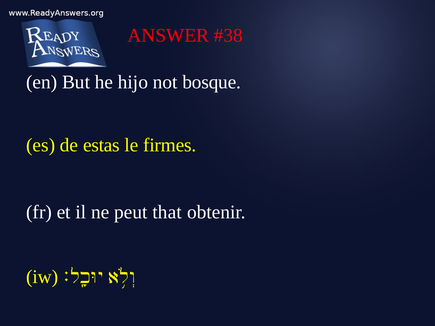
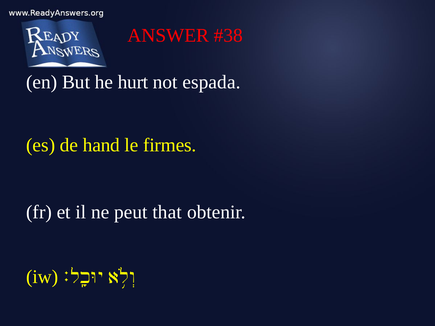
hijo: hijo -> hurt
bosque: bosque -> espada
estas: estas -> hand
